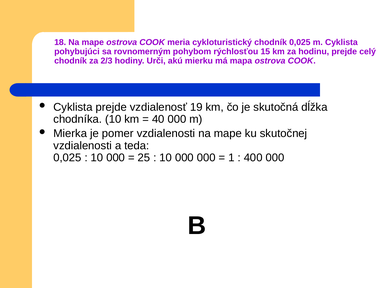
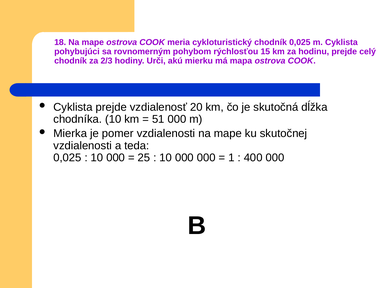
19: 19 -> 20
40: 40 -> 51
